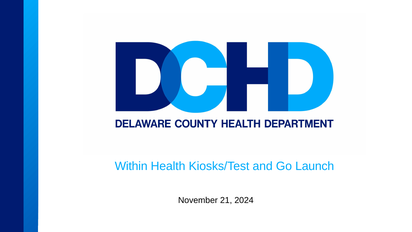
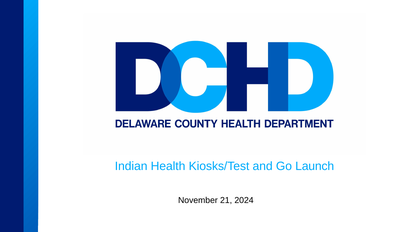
Within: Within -> Indian
